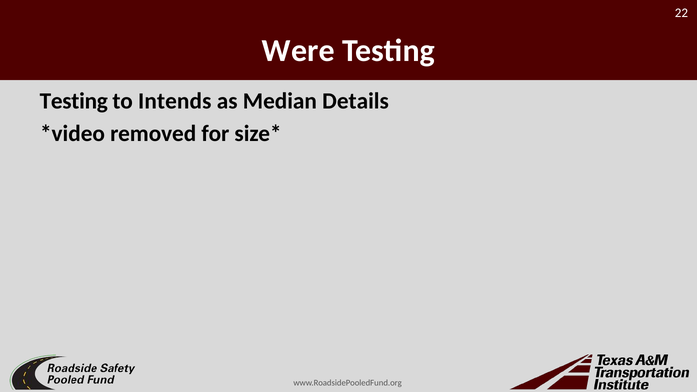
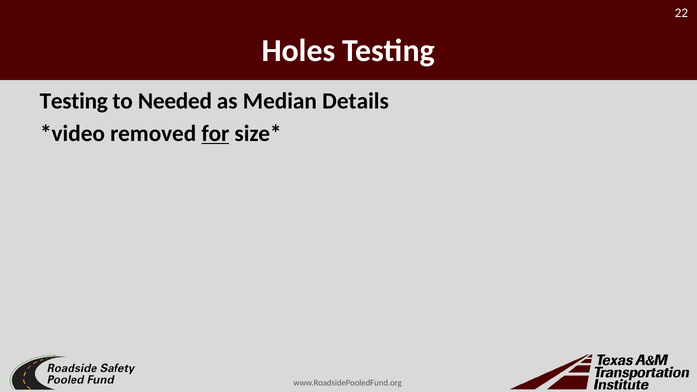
Were: Were -> Holes
Intends: Intends -> Needed
for underline: none -> present
